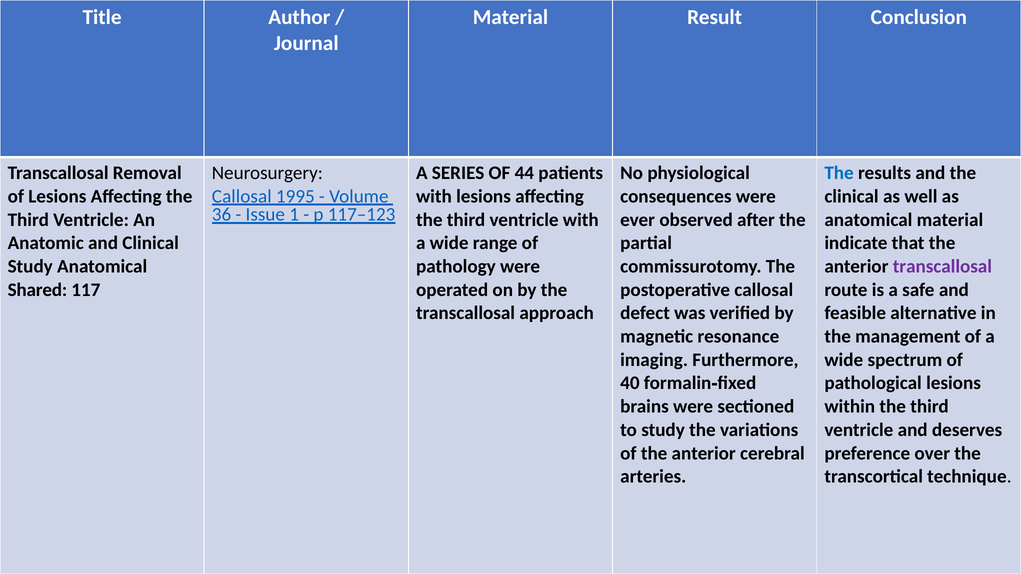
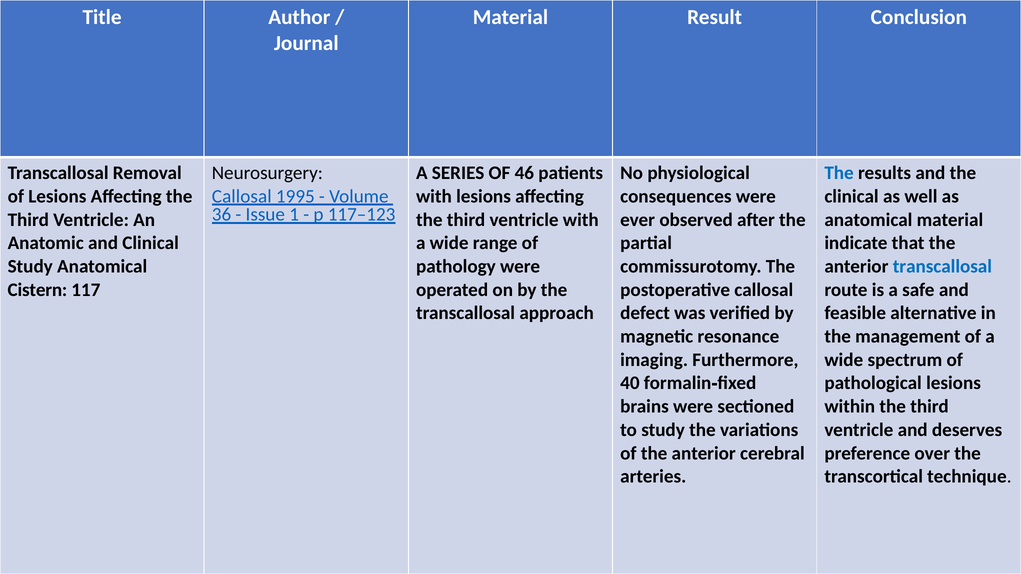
44: 44 -> 46
transcallosal at (942, 267) colour: purple -> blue
Shared: Shared -> Cistern
